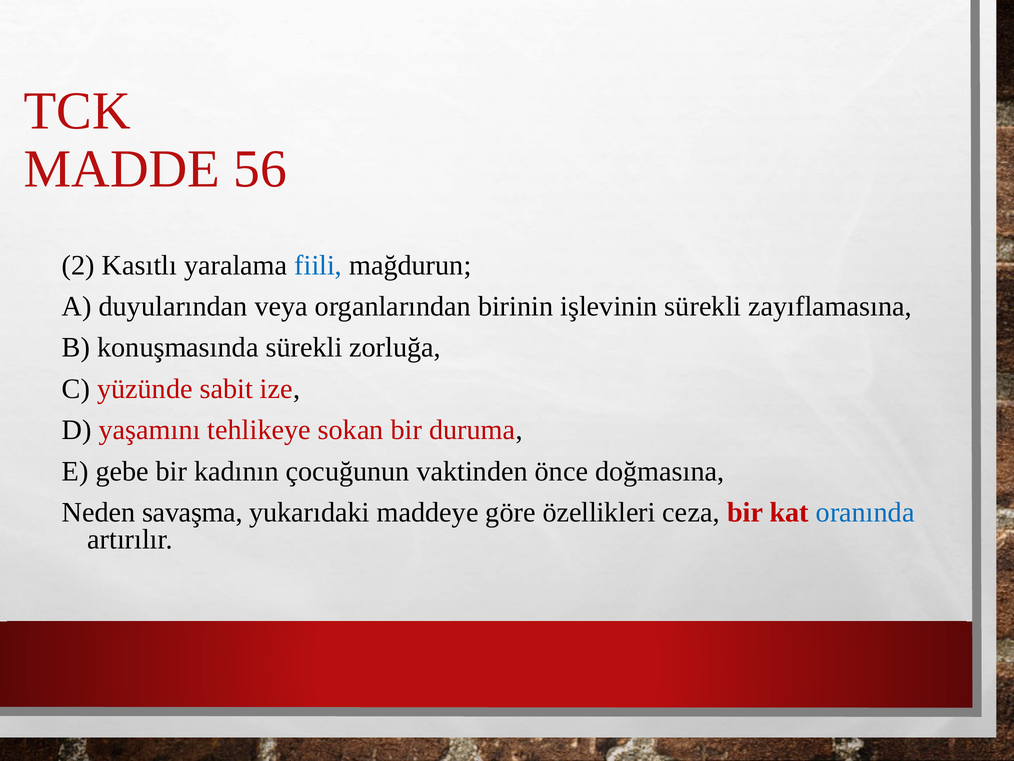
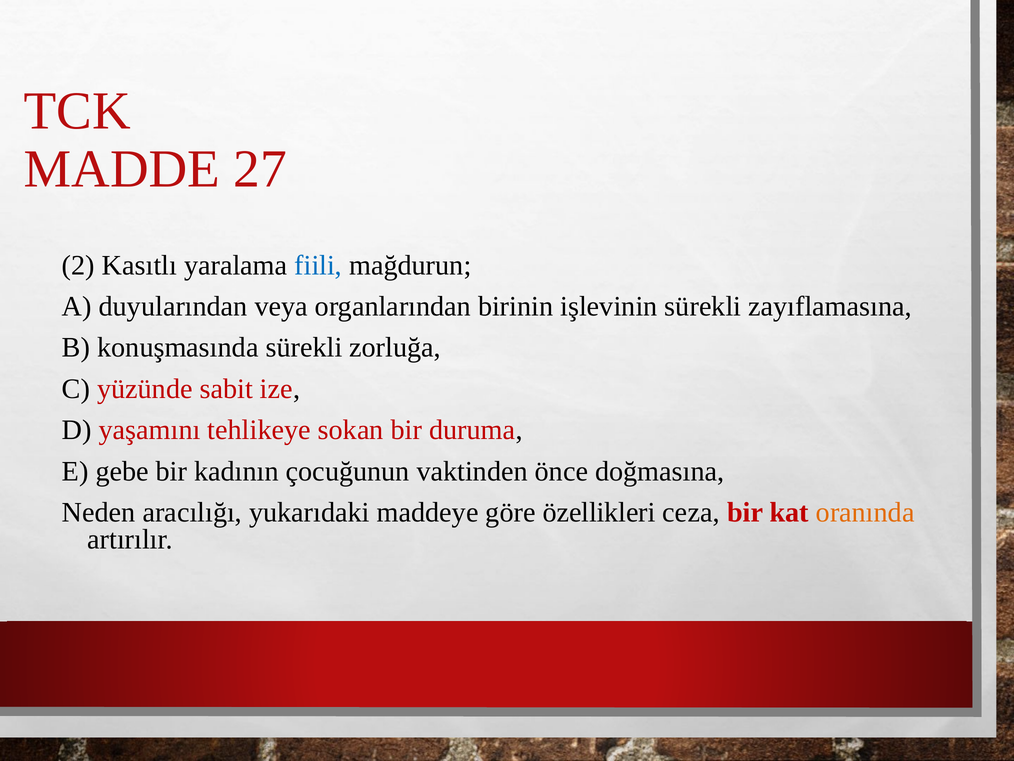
56: 56 -> 27
savaşma: savaşma -> aracılığı
oranında colour: blue -> orange
